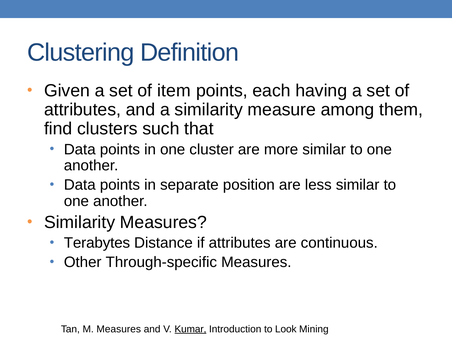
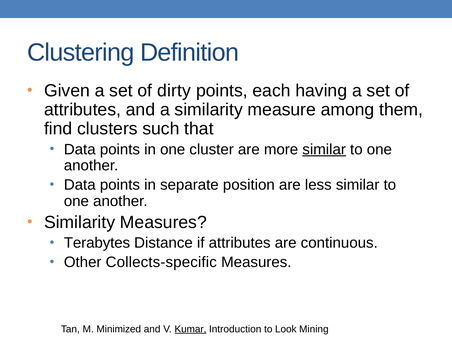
item: item -> dirty
similar at (324, 149) underline: none -> present
Through-specific: Through-specific -> Collects-specific
M Measures: Measures -> Minimized
